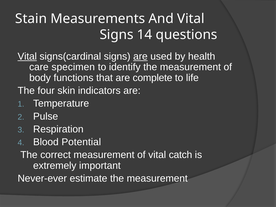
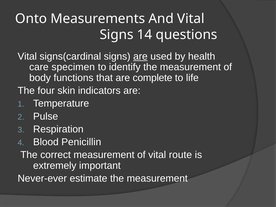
Stain: Stain -> Onto
Vital at (27, 56) underline: present -> none
Potential: Potential -> Penicillin
catch: catch -> route
